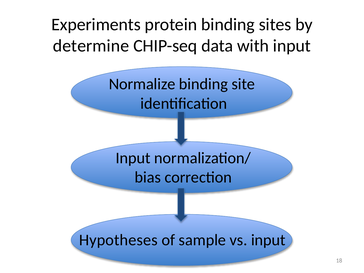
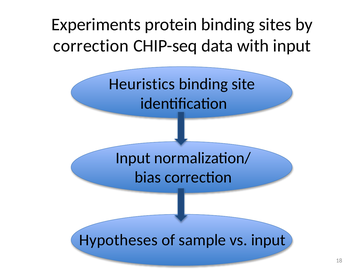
determine at (91, 46): determine -> correction
Normalize: Normalize -> Heuristics
